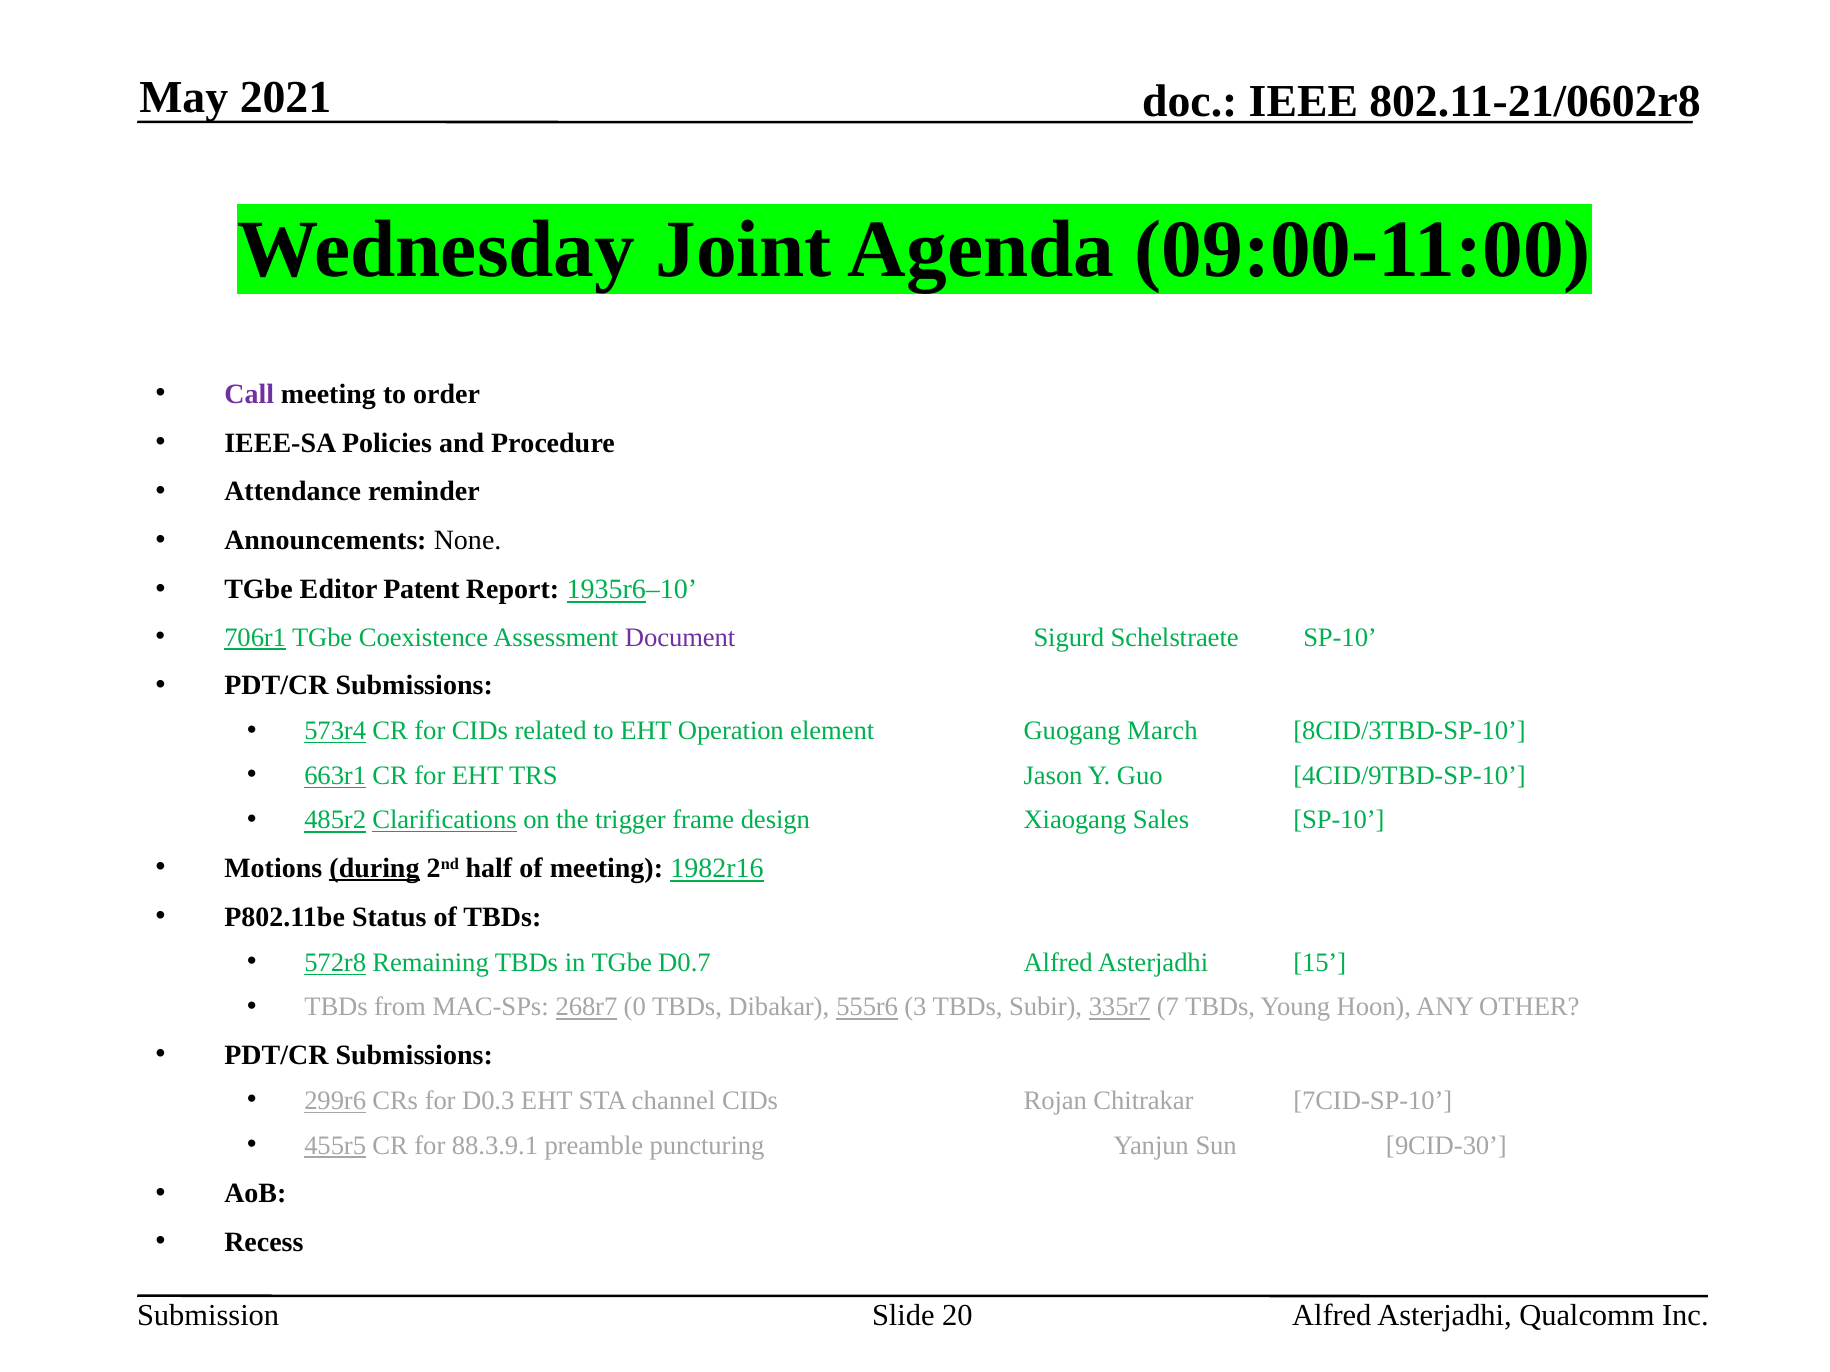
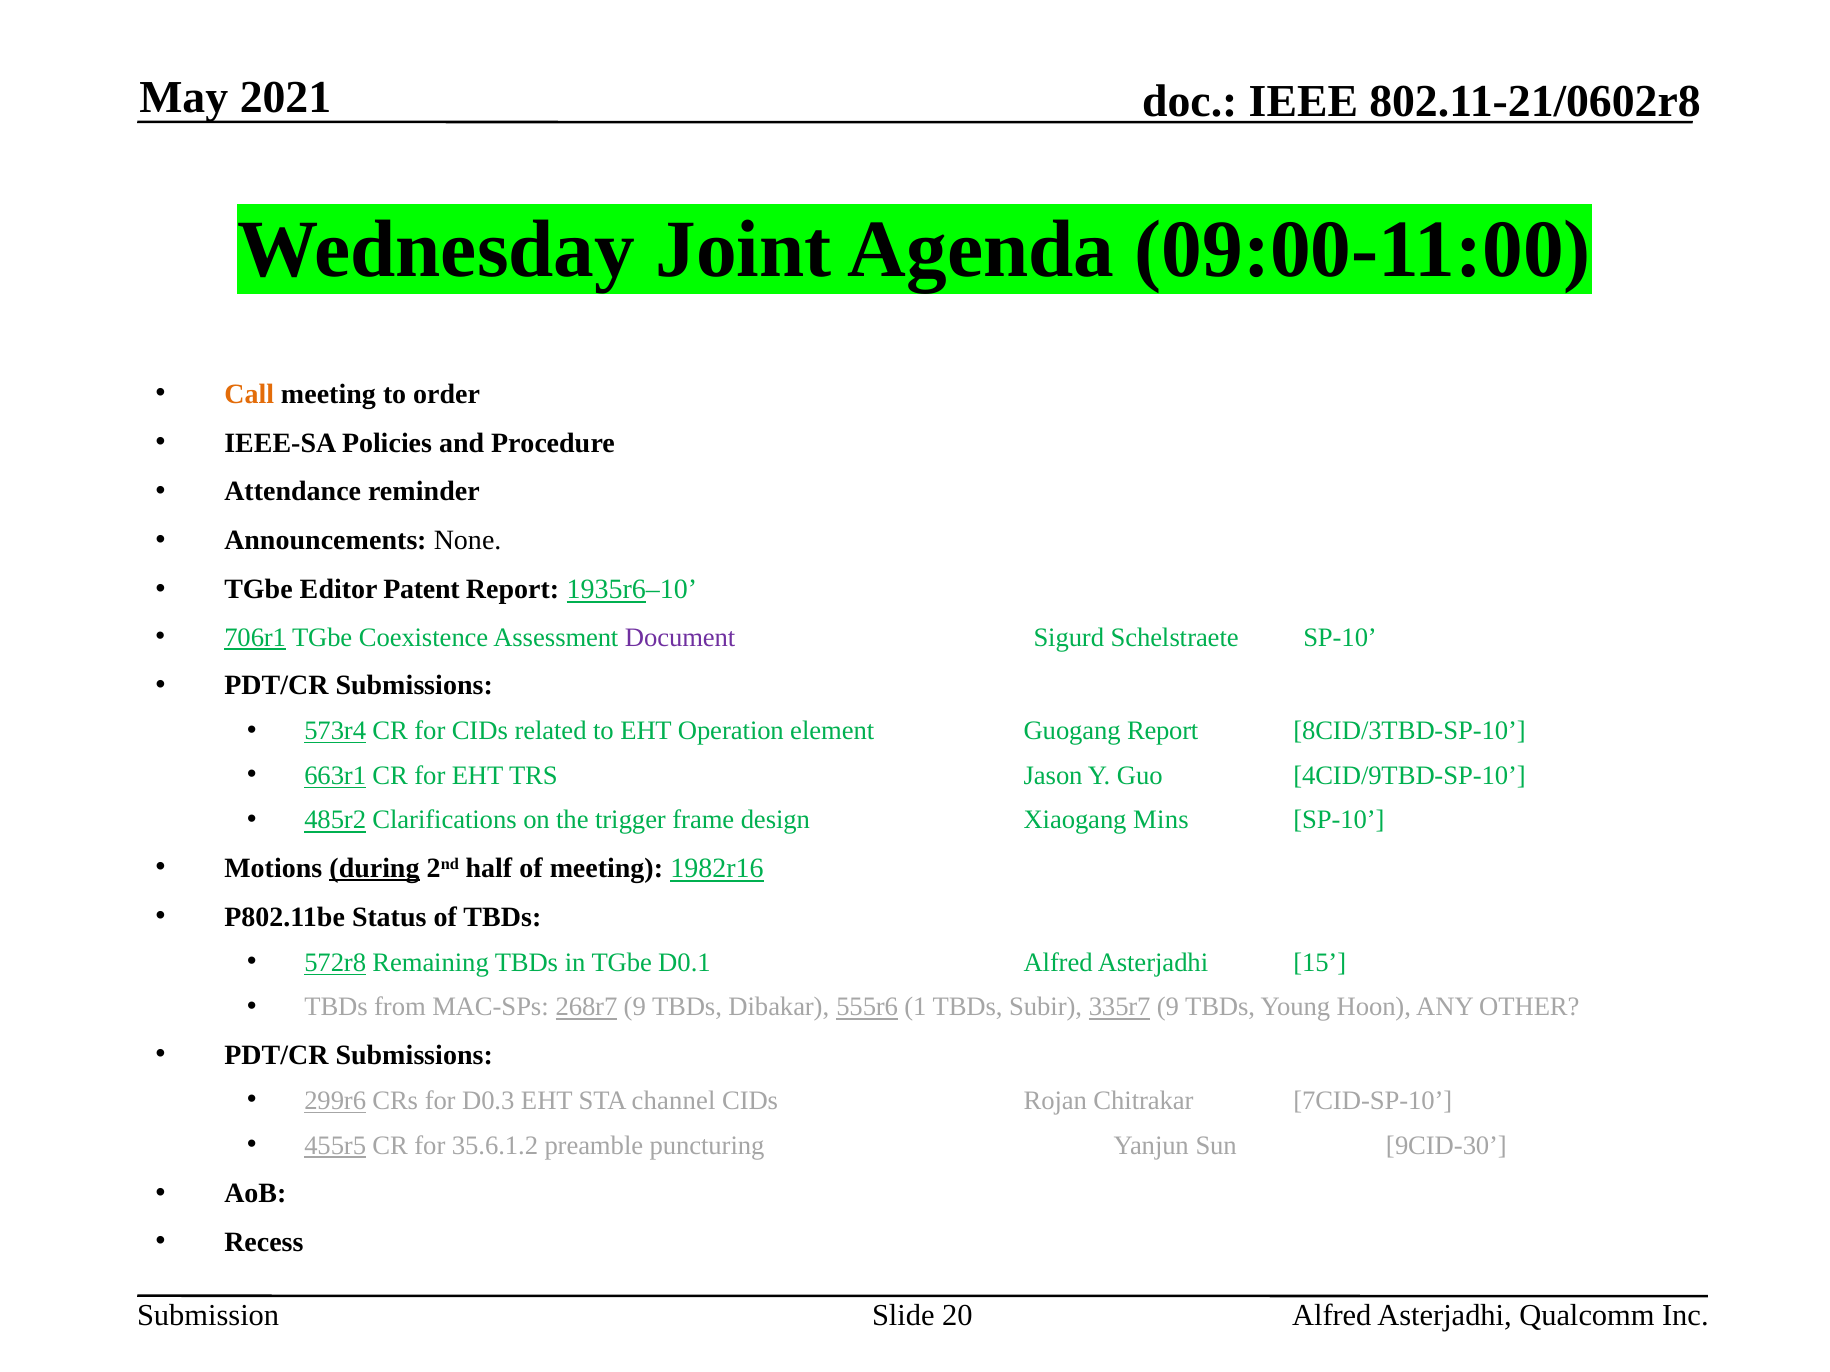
Call colour: purple -> orange
Guogang March: March -> Report
Clarifications underline: present -> none
Sales: Sales -> Mins
D0.7: D0.7 -> D0.1
268r7 0: 0 -> 9
3: 3 -> 1
335r7 7: 7 -> 9
88.3.9.1: 88.3.9.1 -> 35.6.1.2
